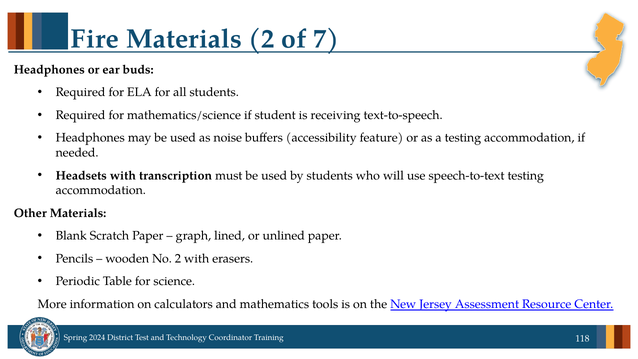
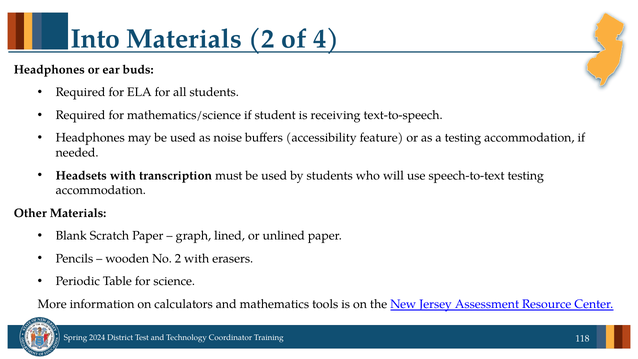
Fire: Fire -> Into
7: 7 -> 4
